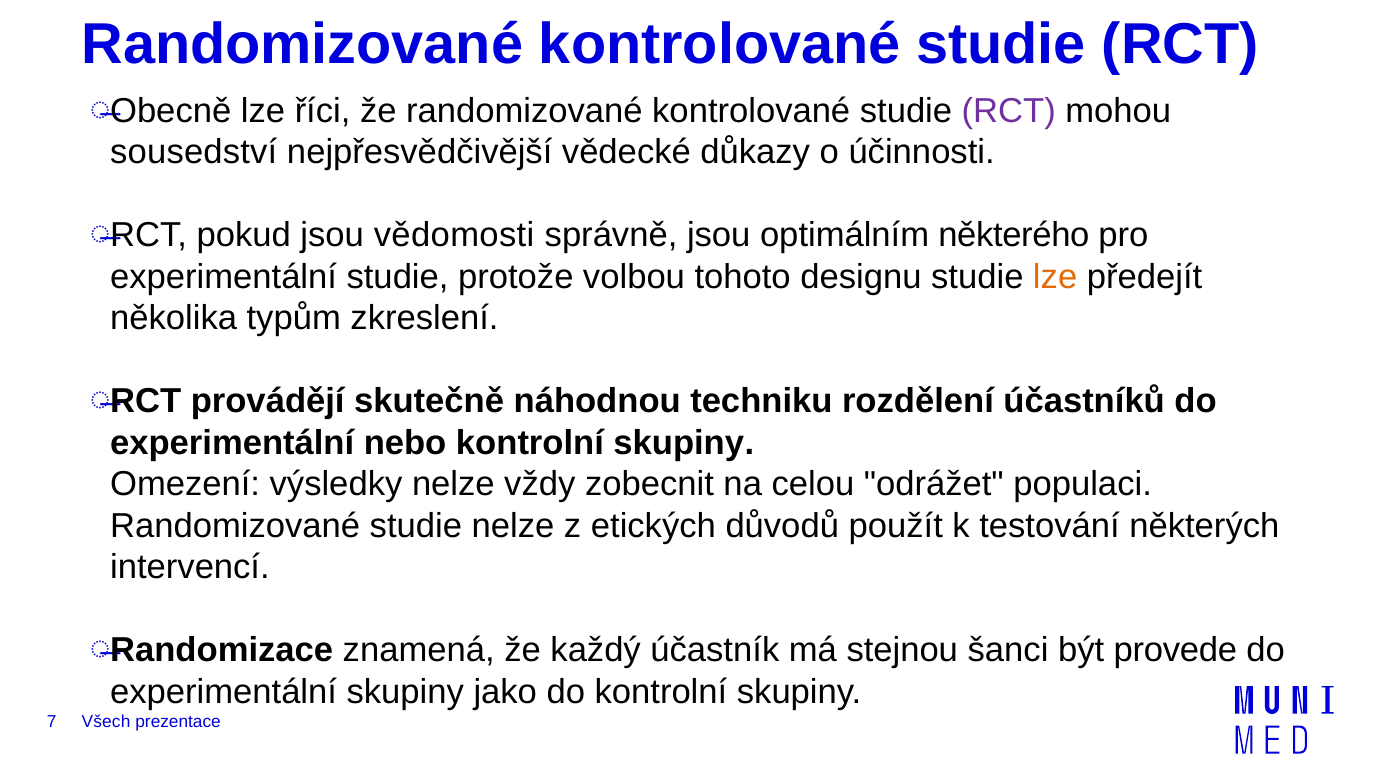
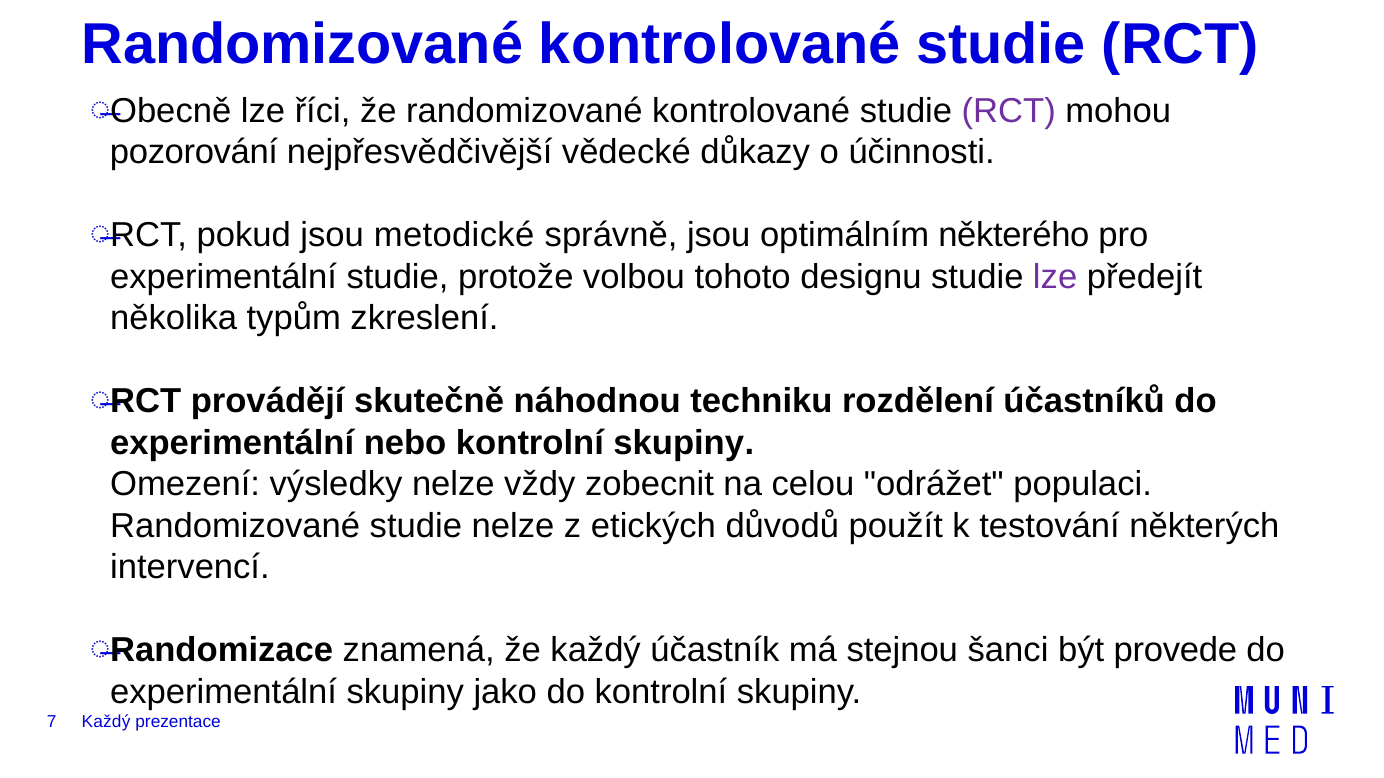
sousedství: sousedství -> pozorování
vědomosti: vědomosti -> metodické
lze at (1055, 277) colour: orange -> purple
Všech at (106, 722): Všech -> Každý
